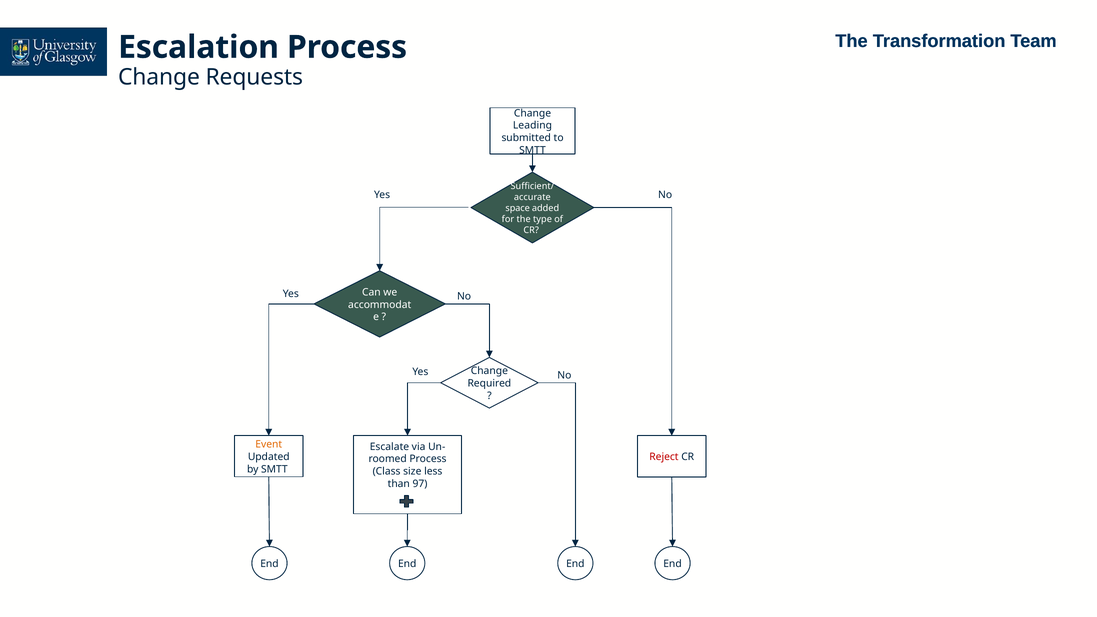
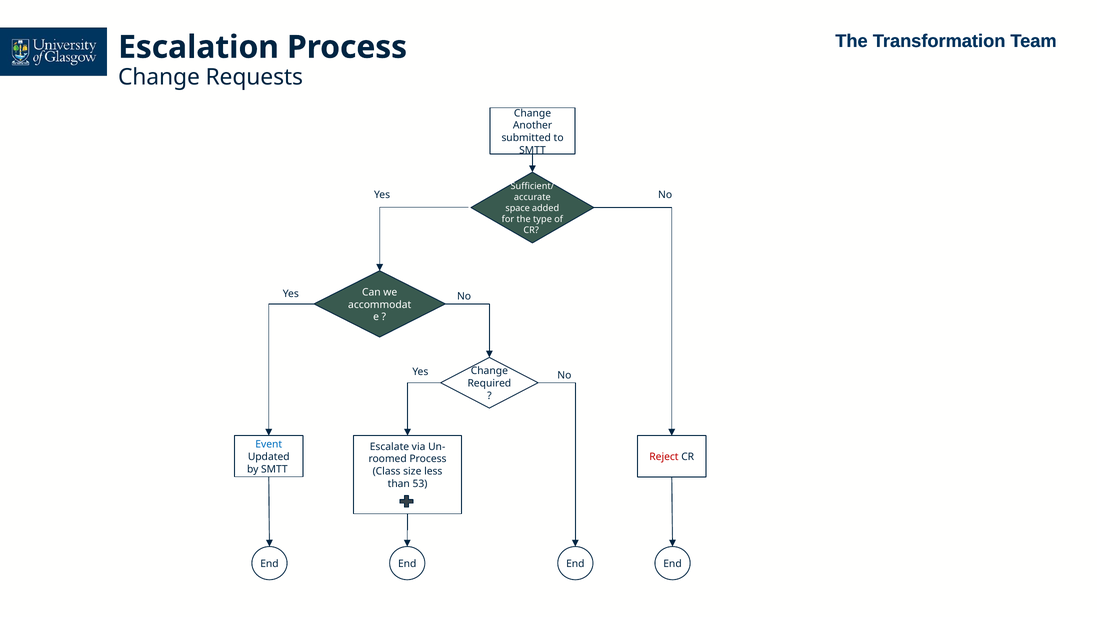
Leading: Leading -> Another
Event colour: orange -> blue
97: 97 -> 53
